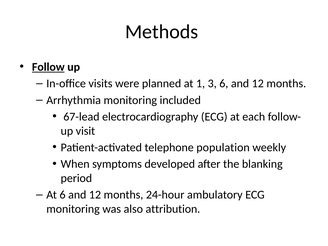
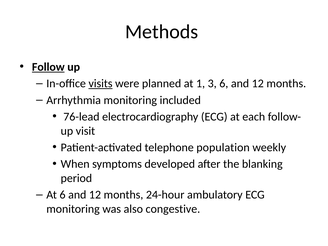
visits underline: none -> present
67-lead: 67-lead -> 76-lead
attribution: attribution -> congestive
